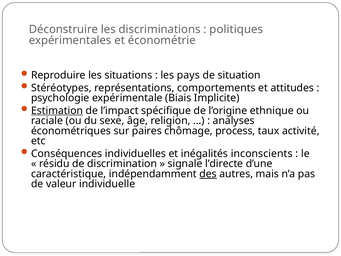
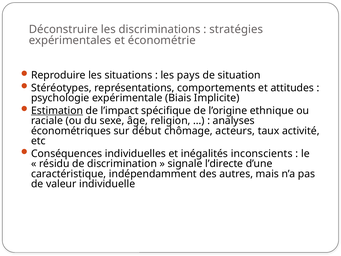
politiques: politiques -> stratégies
paires: paires -> début
process: process -> acteurs
des underline: present -> none
